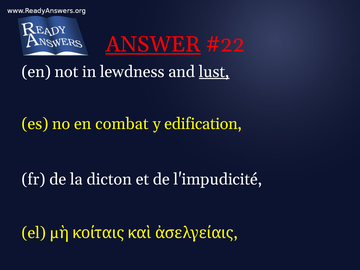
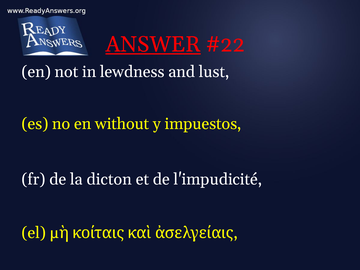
lust underline: present -> none
combat: combat -> without
edification: edification -> impuestos
